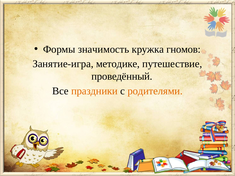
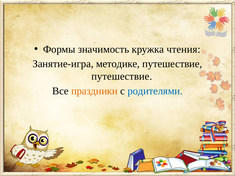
гномов: гномов -> чтения
проведённый at (122, 76): проведённый -> путешествие
родителями colour: orange -> blue
